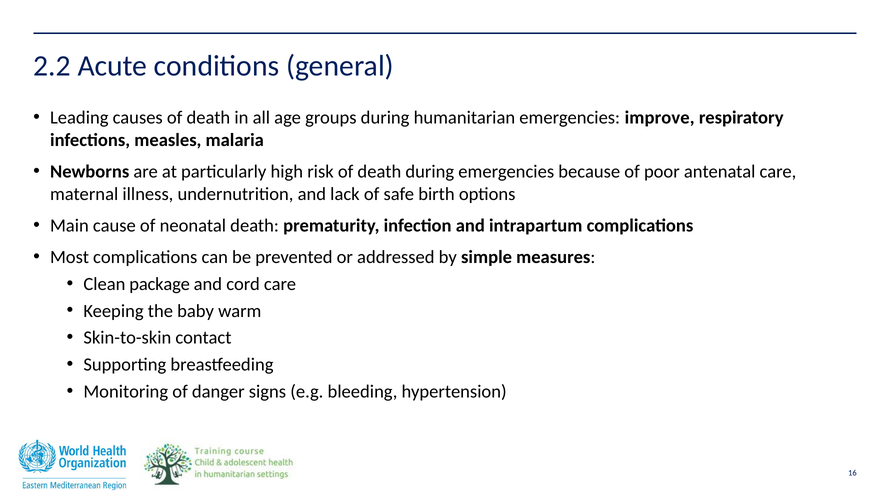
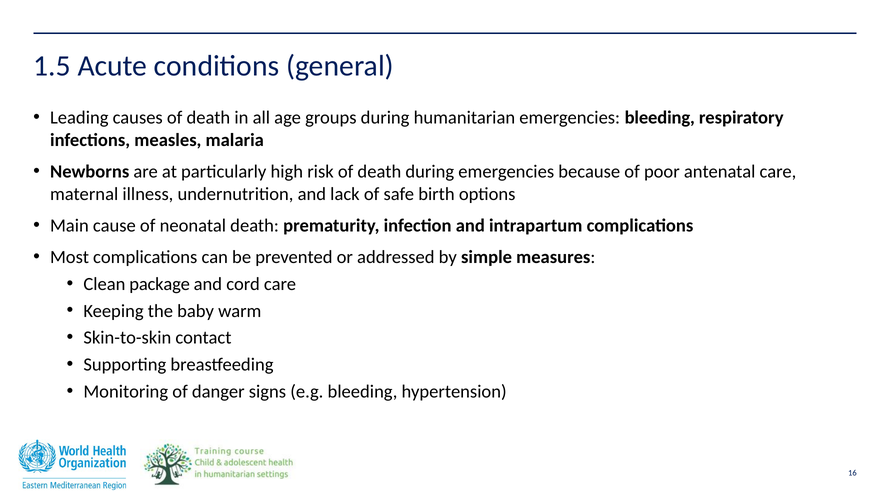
2.2: 2.2 -> 1.5
emergencies improve: improve -> bleeding
